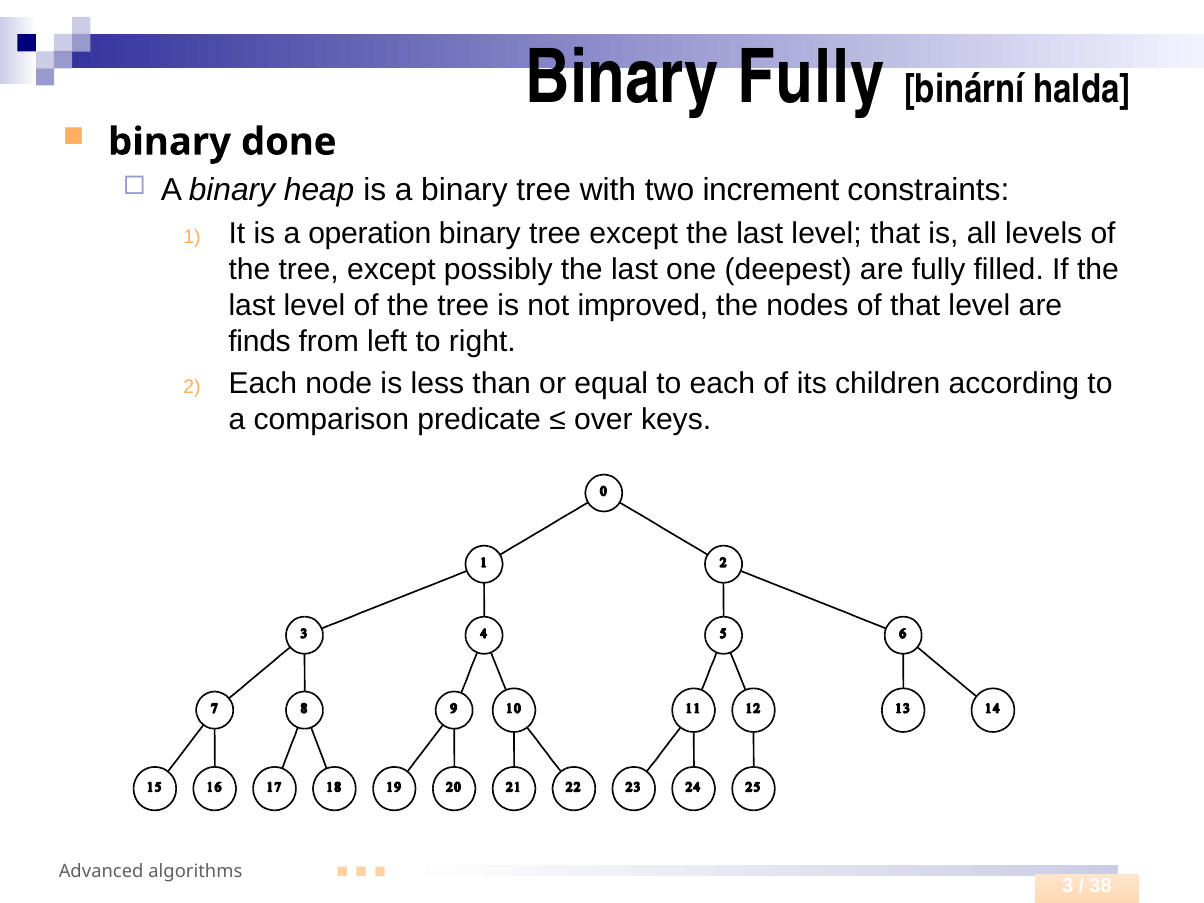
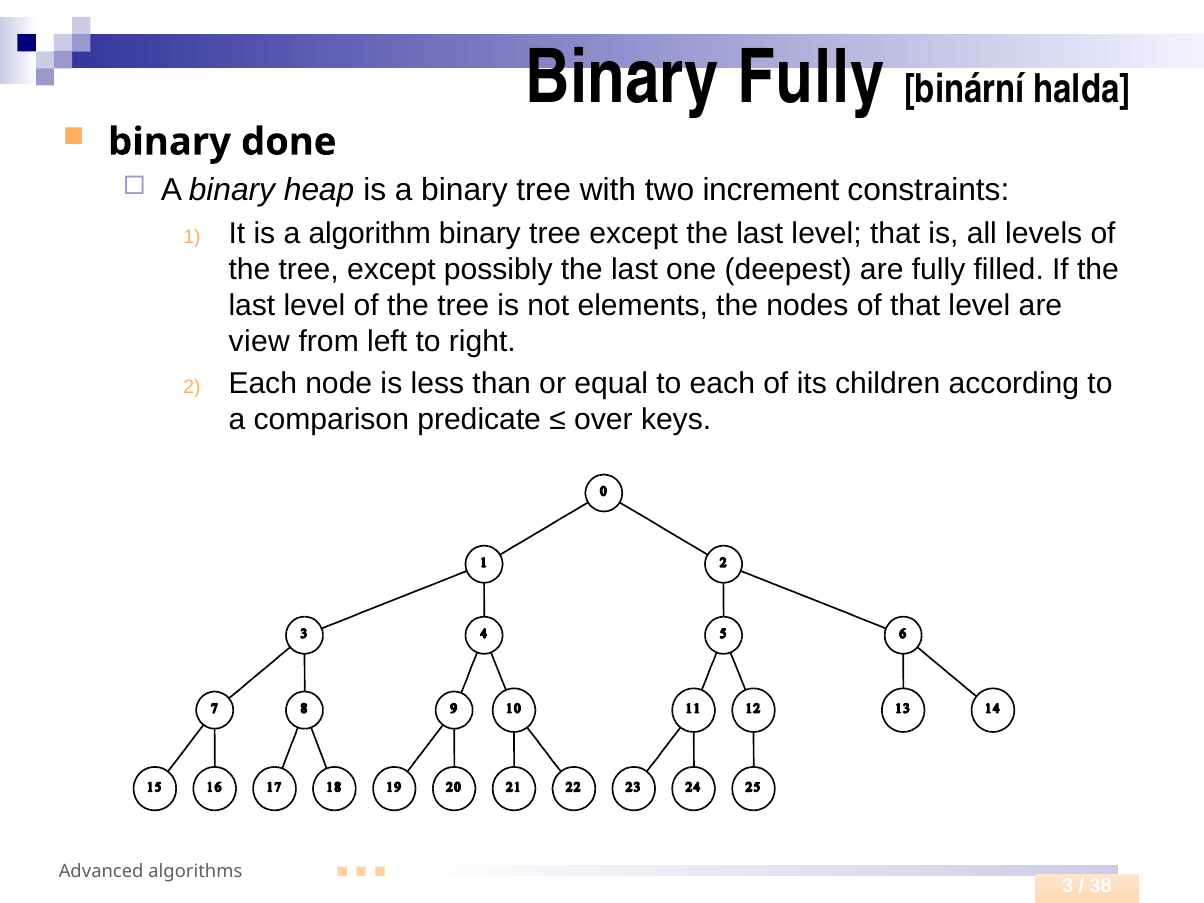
operation: operation -> algorithm
improved: improved -> elements
finds: finds -> view
